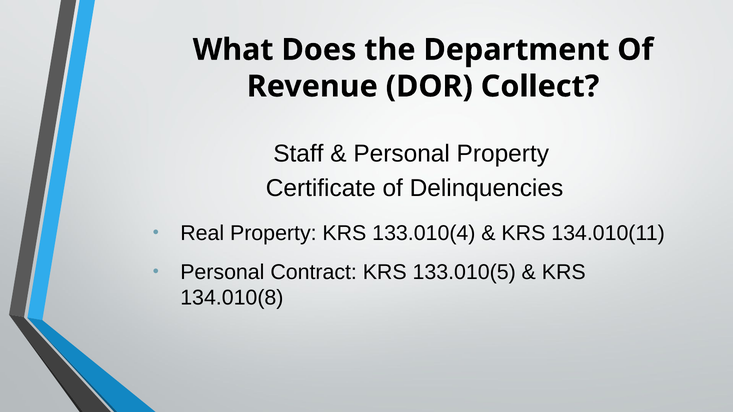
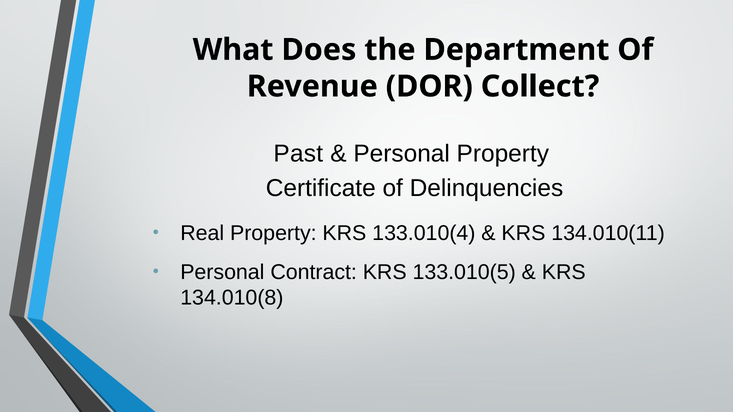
Staff: Staff -> Past
